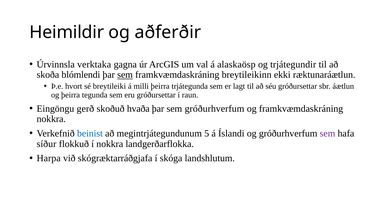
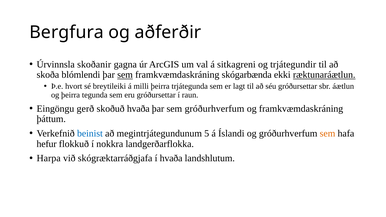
Heimildir: Heimildir -> Bergfura
verktaka: verktaka -> skoðanir
alaskaösp: alaskaösp -> sitkagreni
breytileikinn: breytileikinn -> skógarbænda
ræktunaráætlun underline: none -> present
nokkra at (51, 119): nokkra -> þáttum
sem at (328, 134) colour: purple -> orange
síður: síður -> hefur
í skóga: skóga -> hvaða
